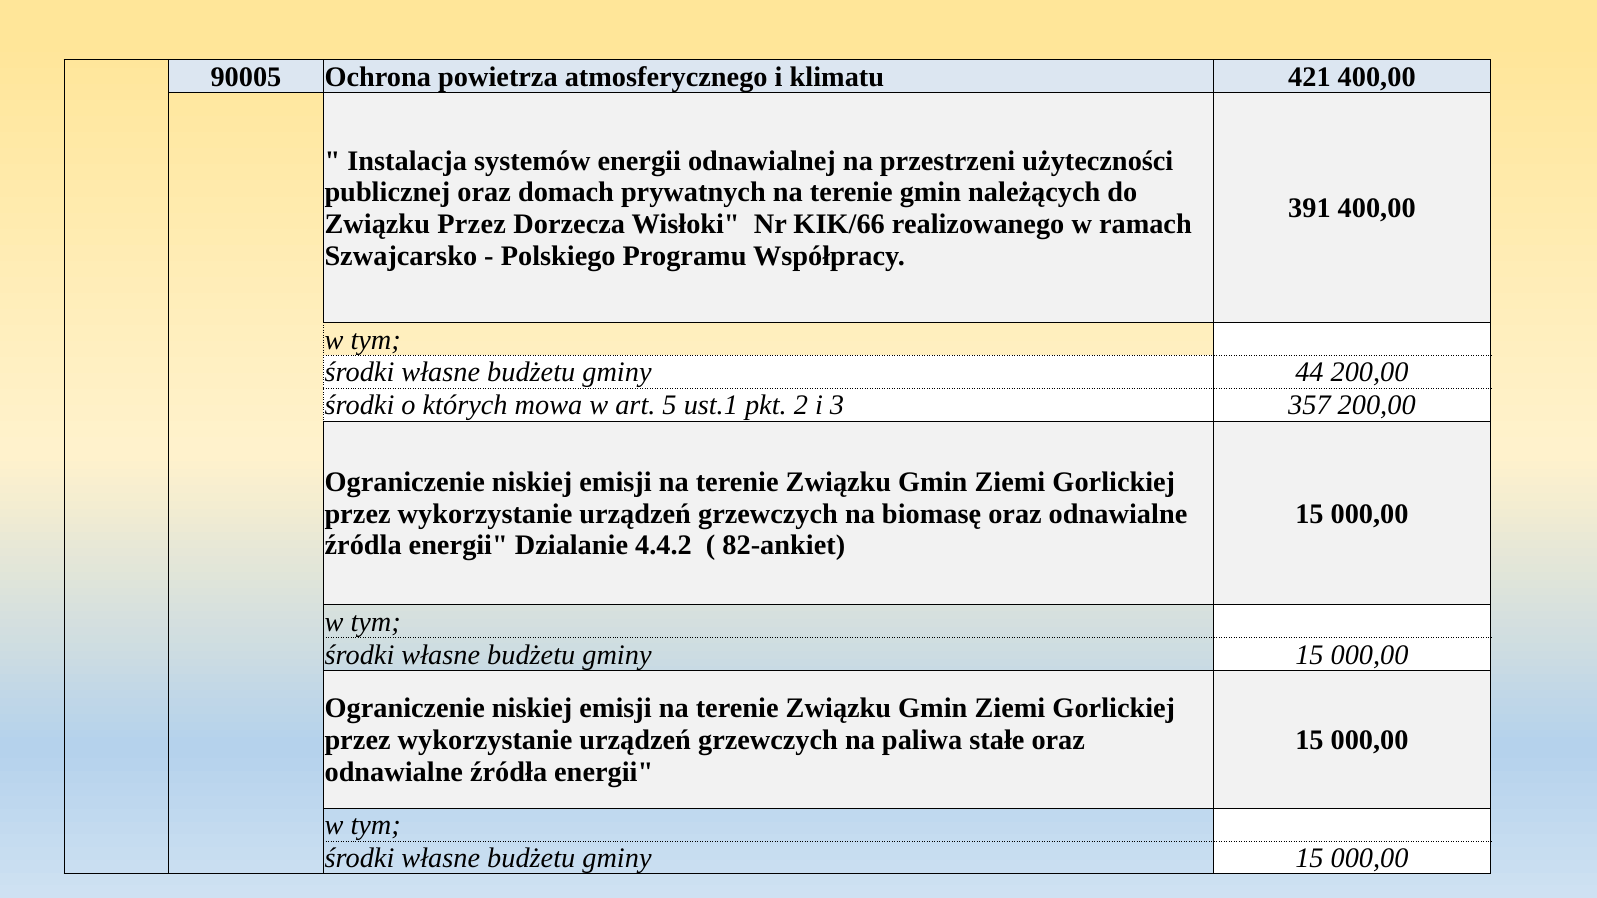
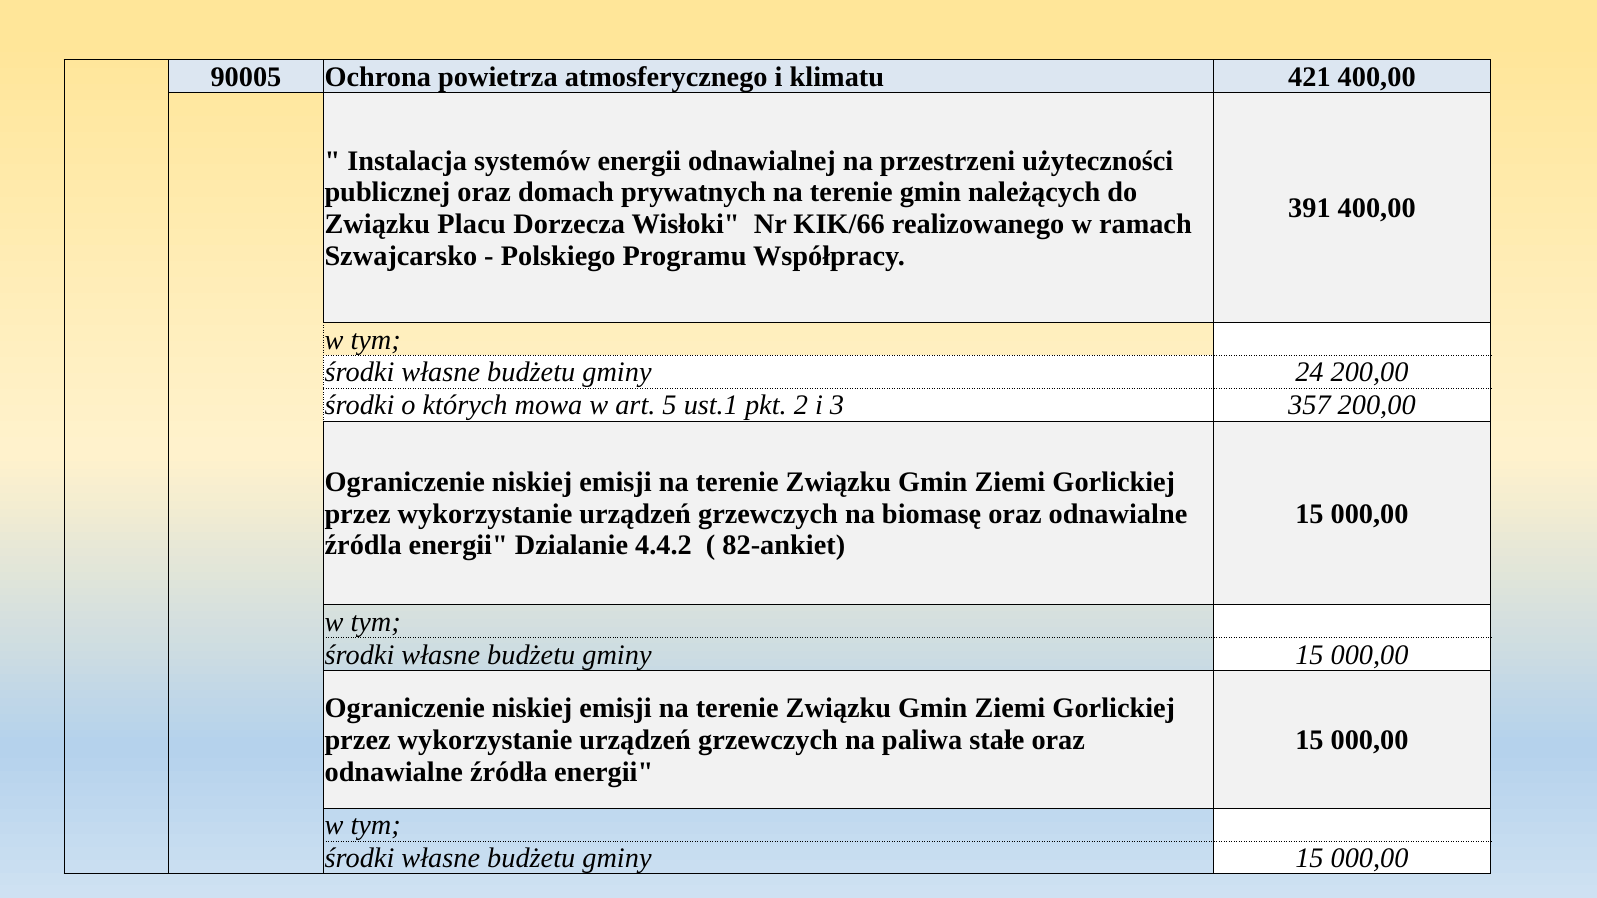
Związku Przez: Przez -> Placu
44: 44 -> 24
